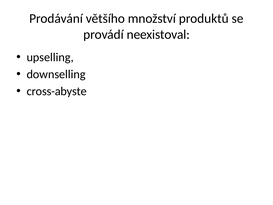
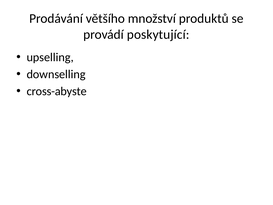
neexistoval: neexistoval -> poskytující
